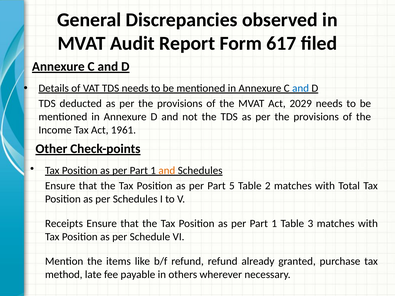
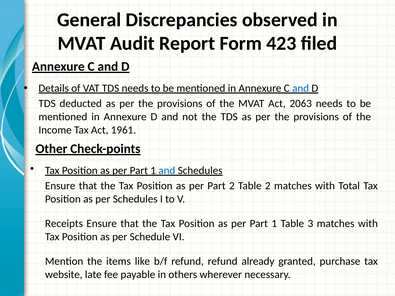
617: 617 -> 423
2029: 2029 -> 2063
and at (167, 171) colour: orange -> blue
Part 5: 5 -> 2
method: method -> website
